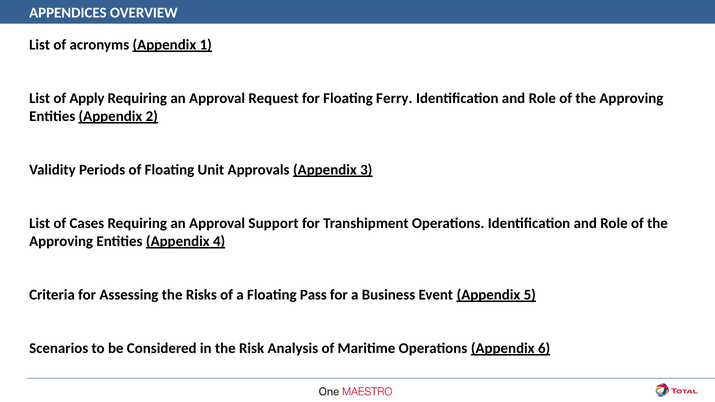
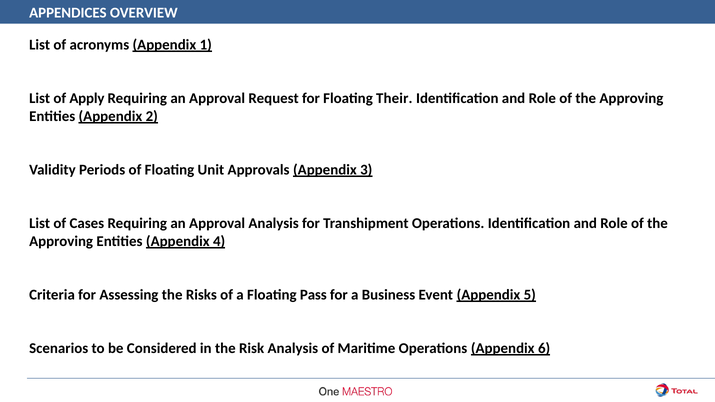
Ferry: Ferry -> Their
Approval Support: Support -> Analysis
